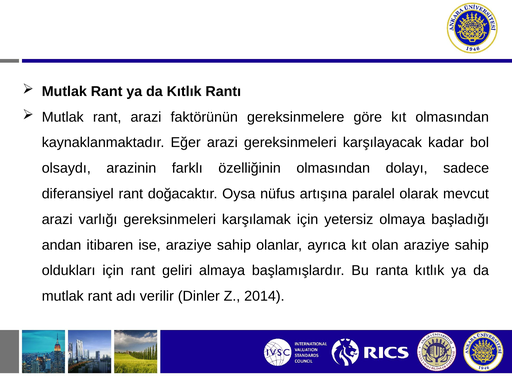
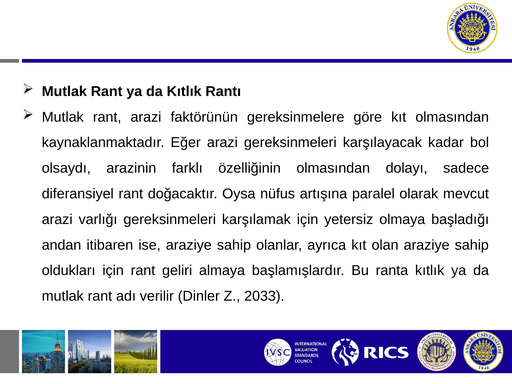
2014: 2014 -> 2033
